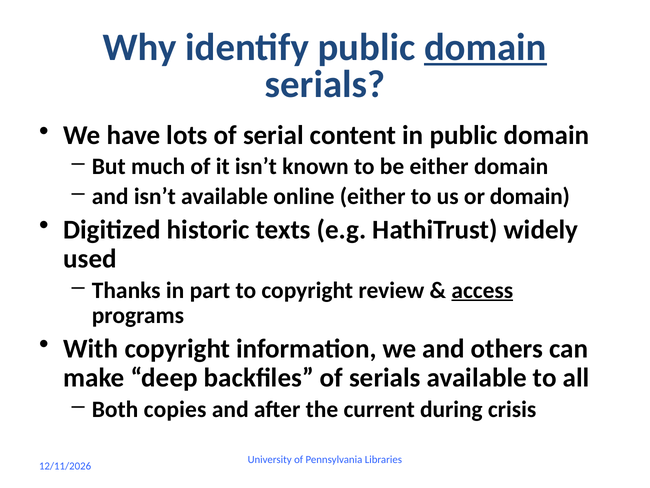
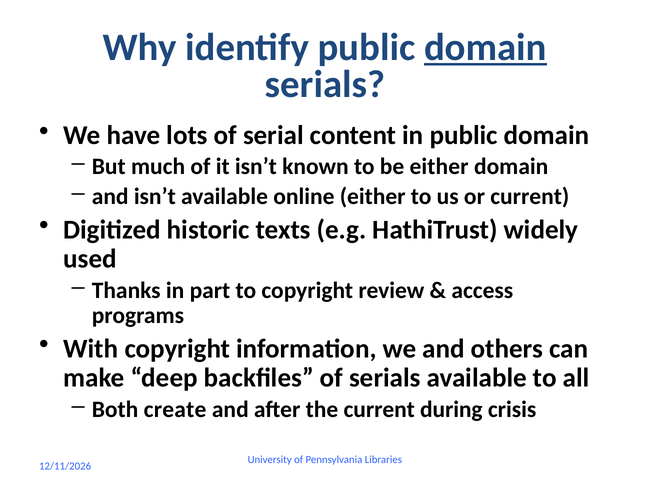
or domain: domain -> current
access underline: present -> none
copies: copies -> create
